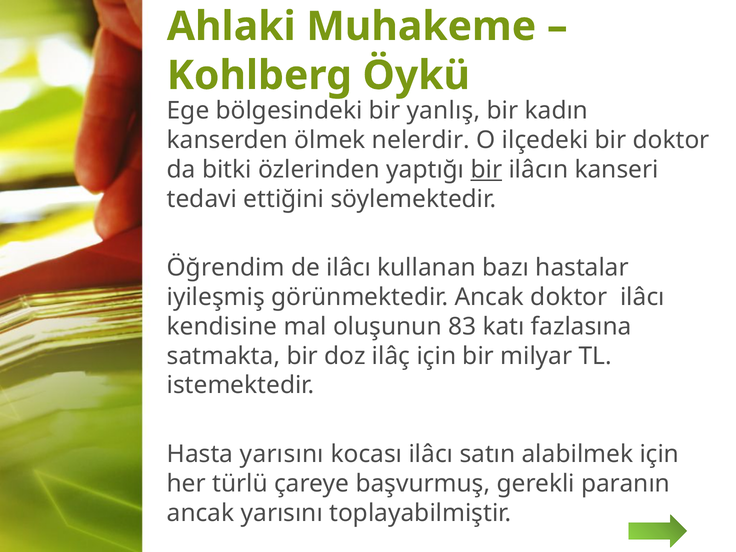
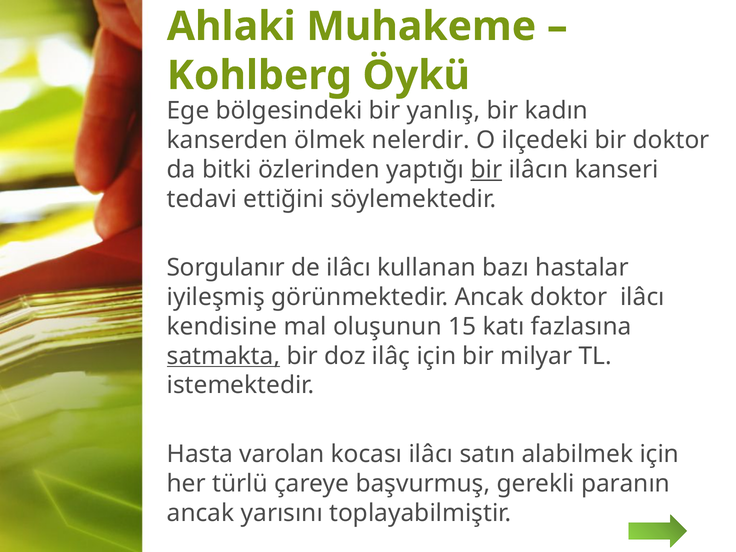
Öğrendim: Öğrendim -> Sorgulanır
83: 83 -> 15
satmakta underline: none -> present
Hasta yarısını: yarısını -> varolan
